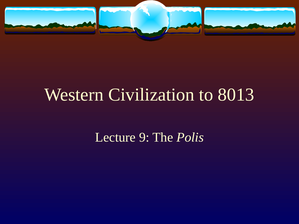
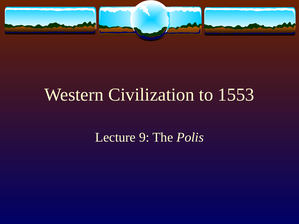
8013: 8013 -> 1553
